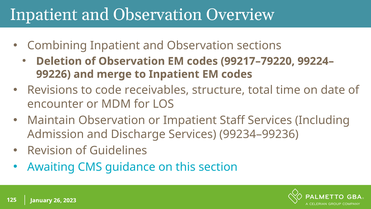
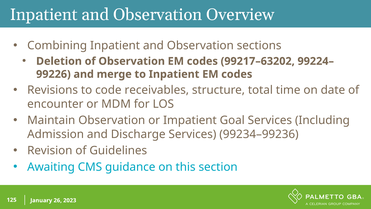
99217–79220: 99217–79220 -> 99217–63202
Staff: Staff -> Goal
